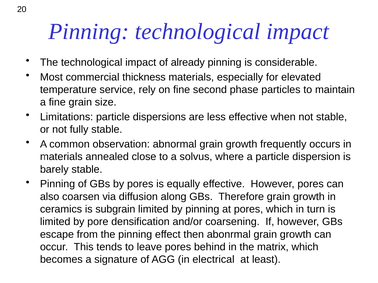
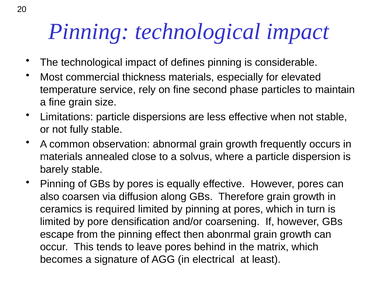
already: already -> defines
subgrain: subgrain -> required
